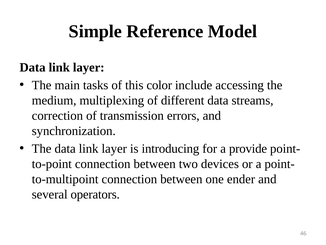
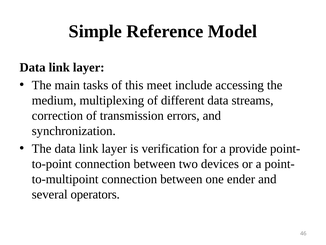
color: color -> meet
introducing: introducing -> verification
